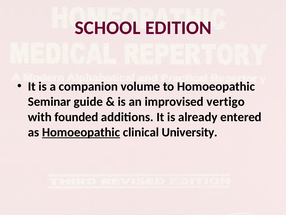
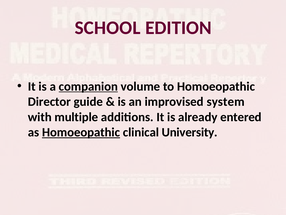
companion underline: none -> present
Seminar: Seminar -> Director
vertigo: vertigo -> system
founded: founded -> multiple
